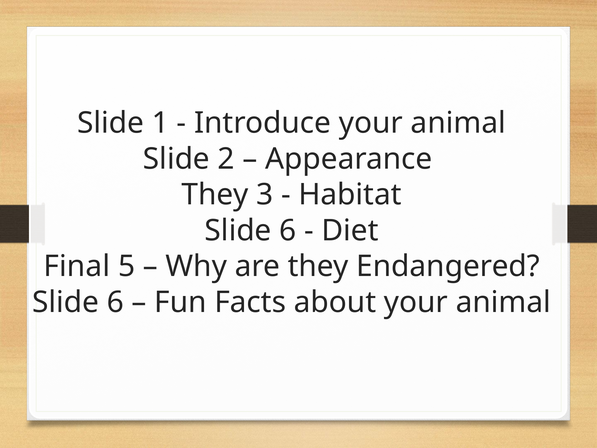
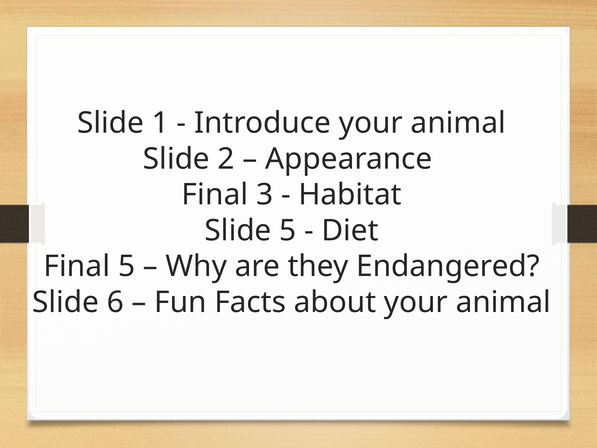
They at (215, 195): They -> Final
6 at (288, 230): 6 -> 5
